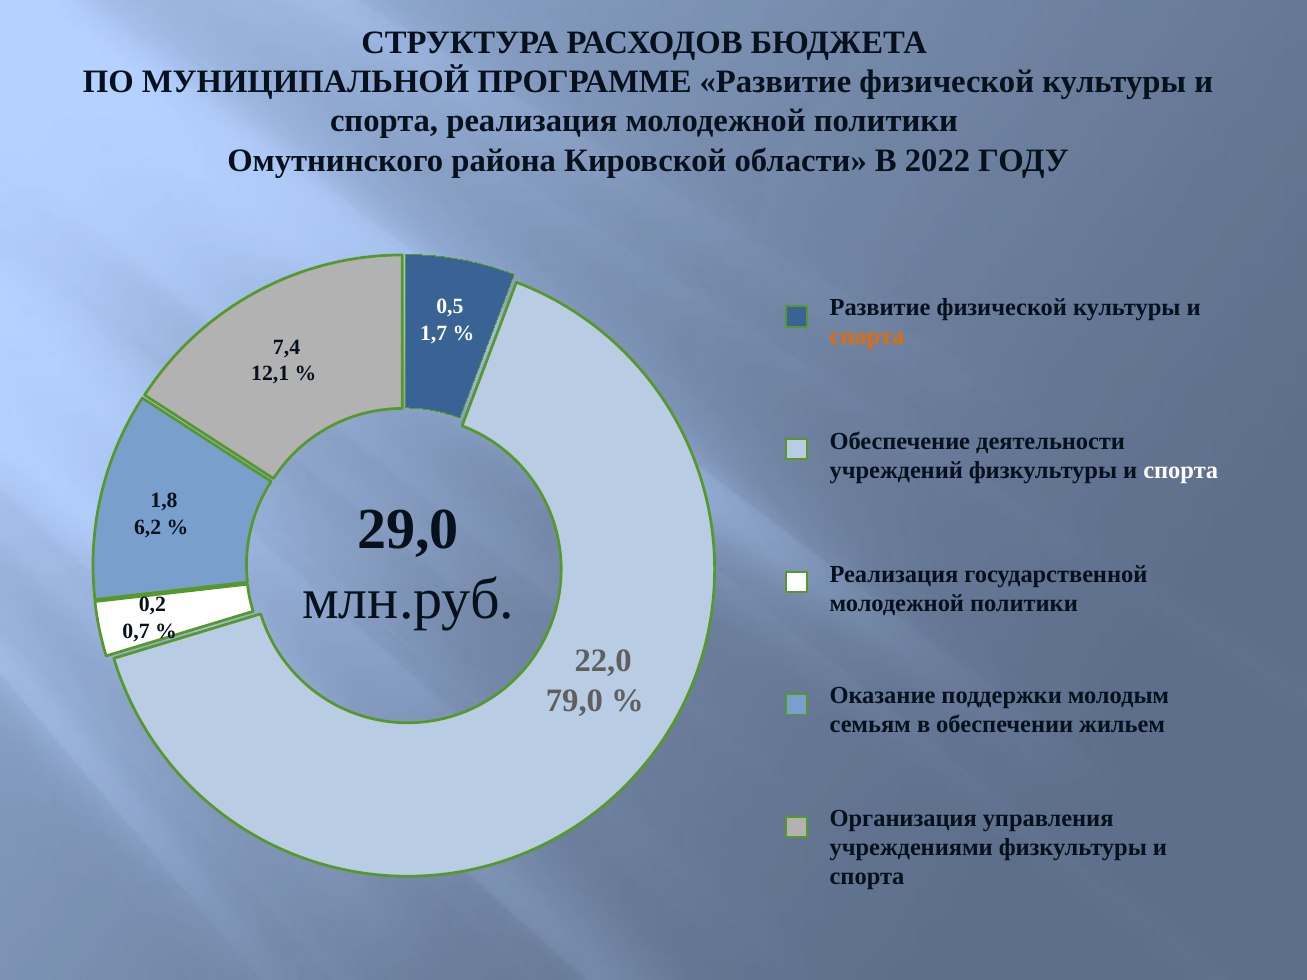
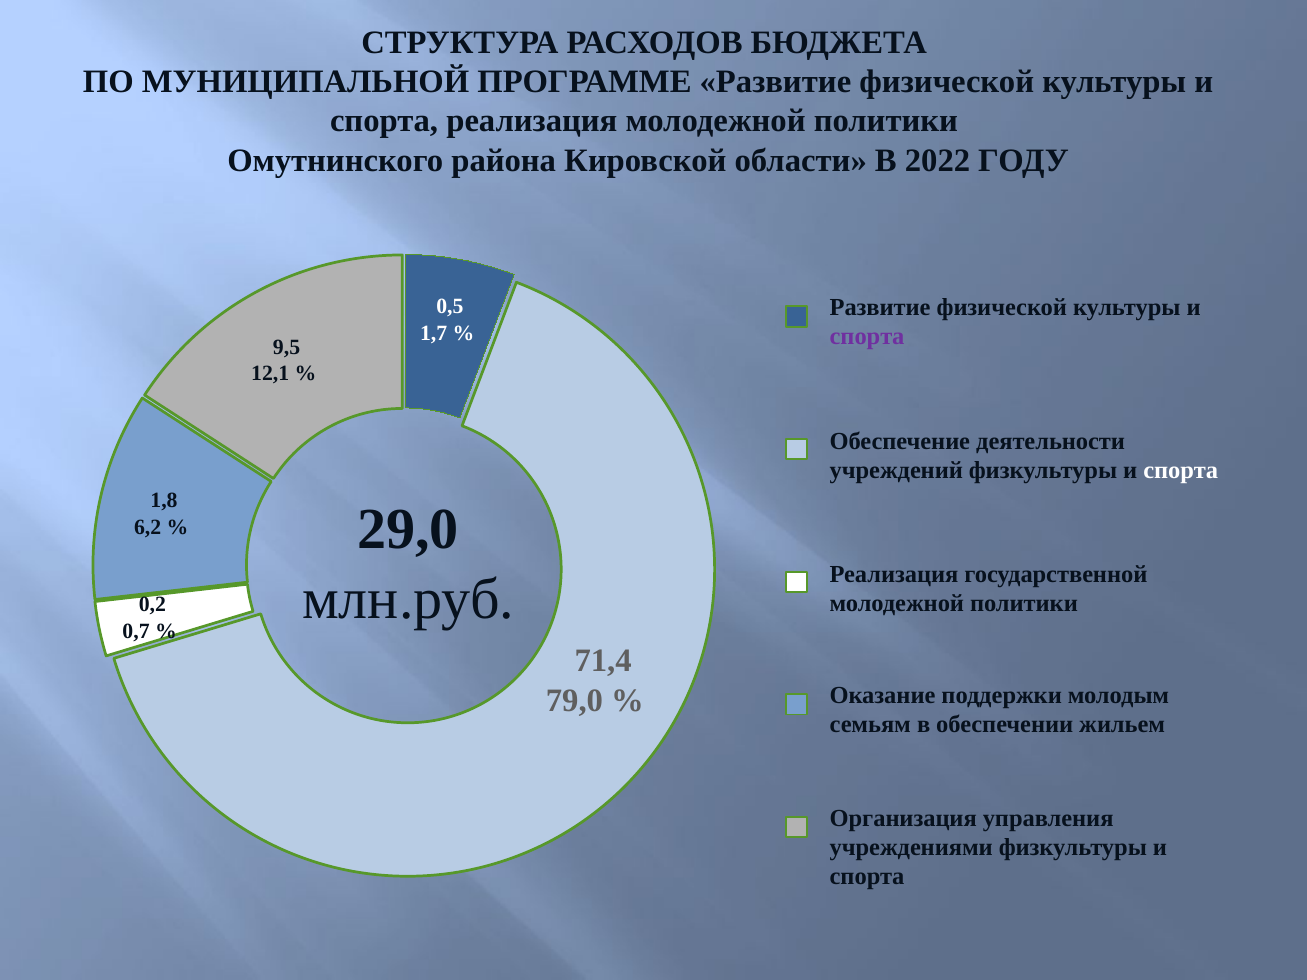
спорта at (867, 337) colour: orange -> purple
7,4: 7,4 -> 9,5
22,0: 22,0 -> 71,4
